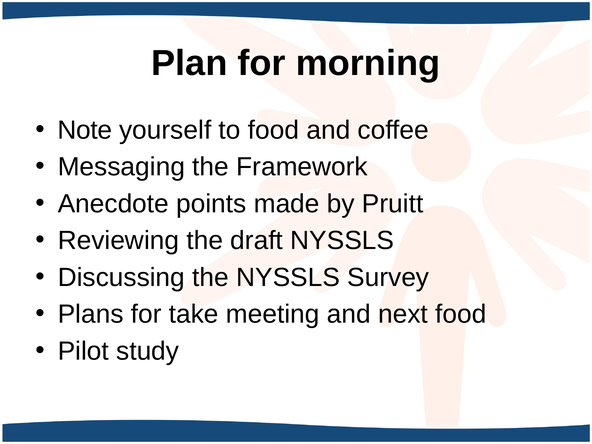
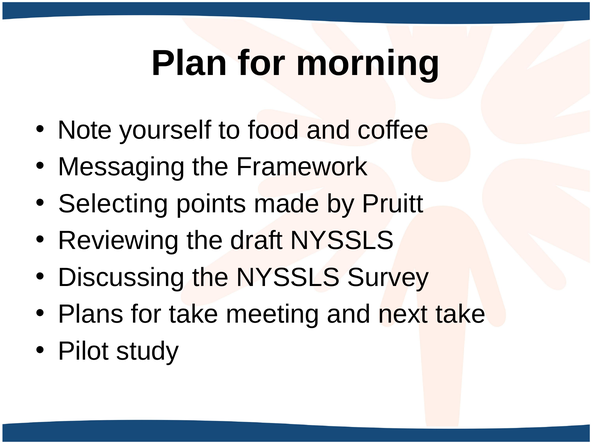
Anecdote: Anecdote -> Selecting
next food: food -> take
